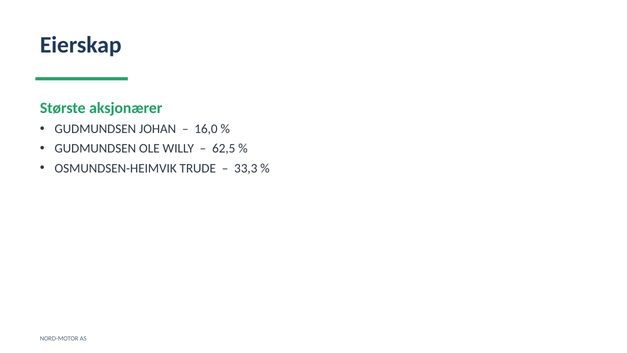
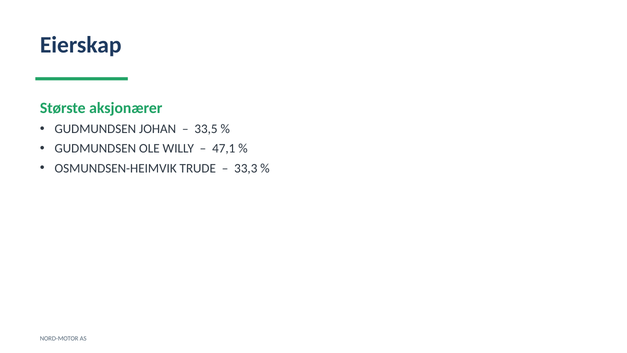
16,0: 16,0 -> 33,5
62,5: 62,5 -> 47,1
